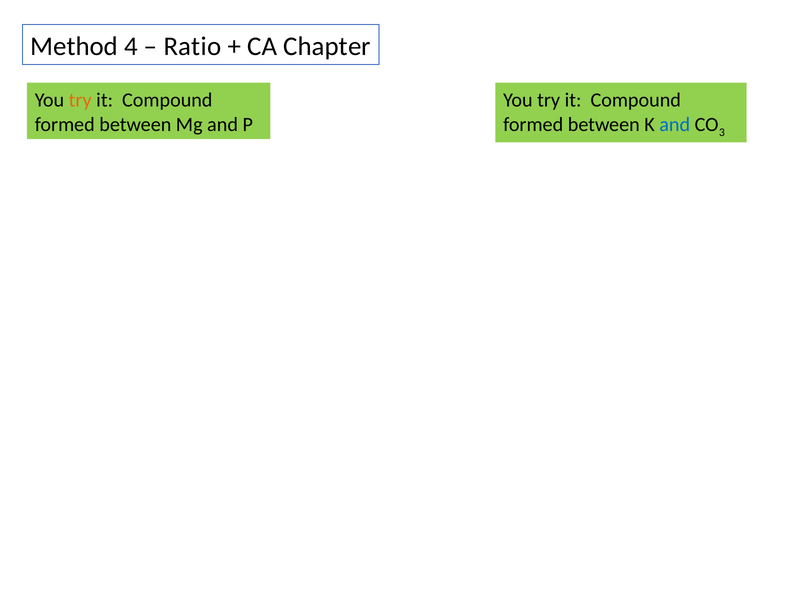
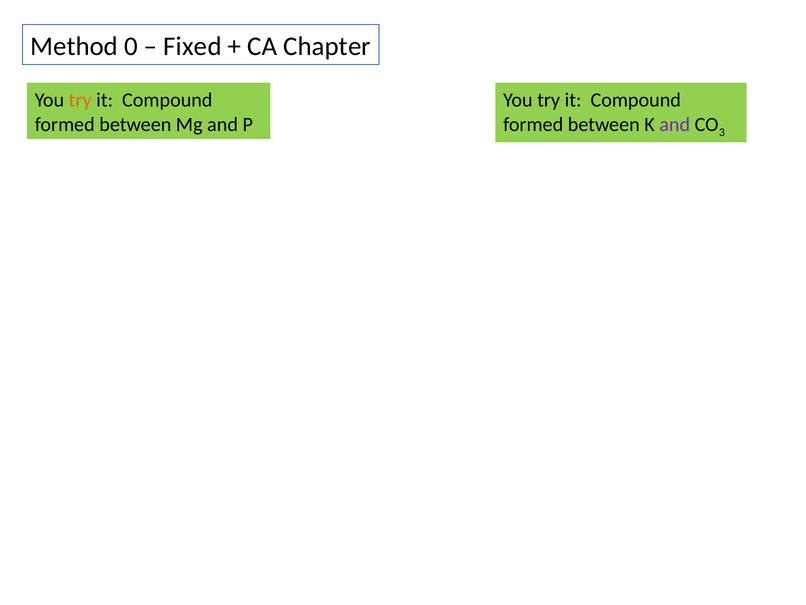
4: 4 -> 0
Ratio: Ratio -> Fixed
and at (675, 124) colour: blue -> purple
